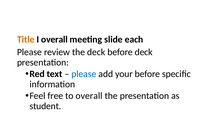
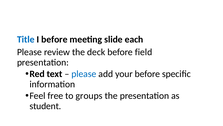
Title colour: orange -> blue
I overall: overall -> before
before deck: deck -> field
to overall: overall -> groups
